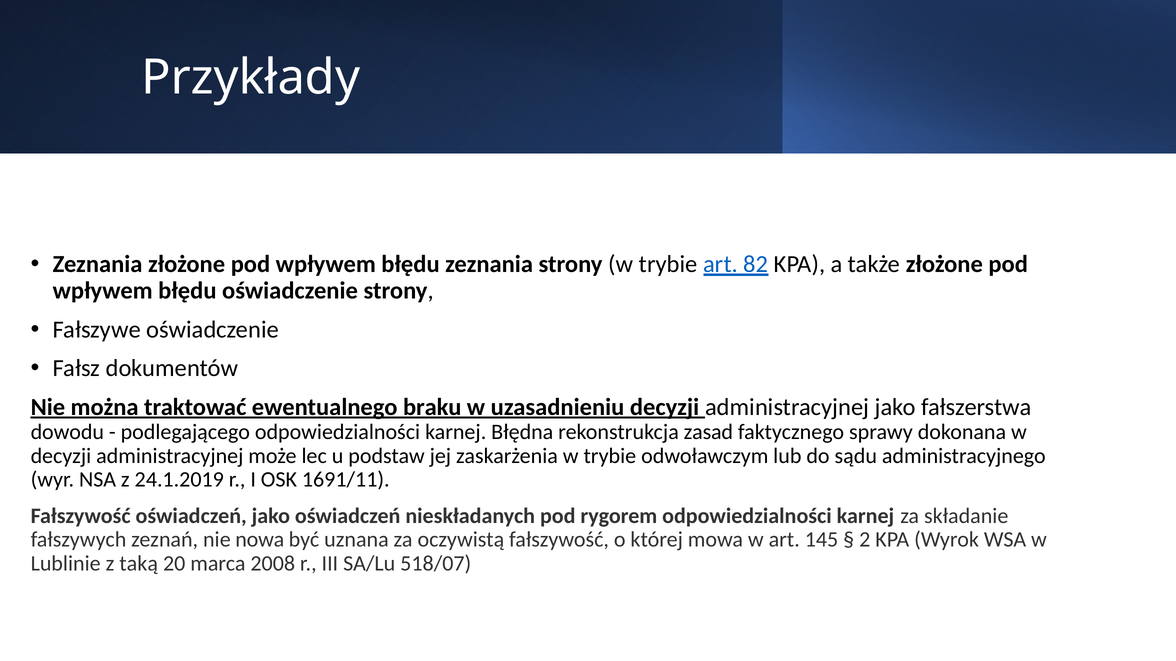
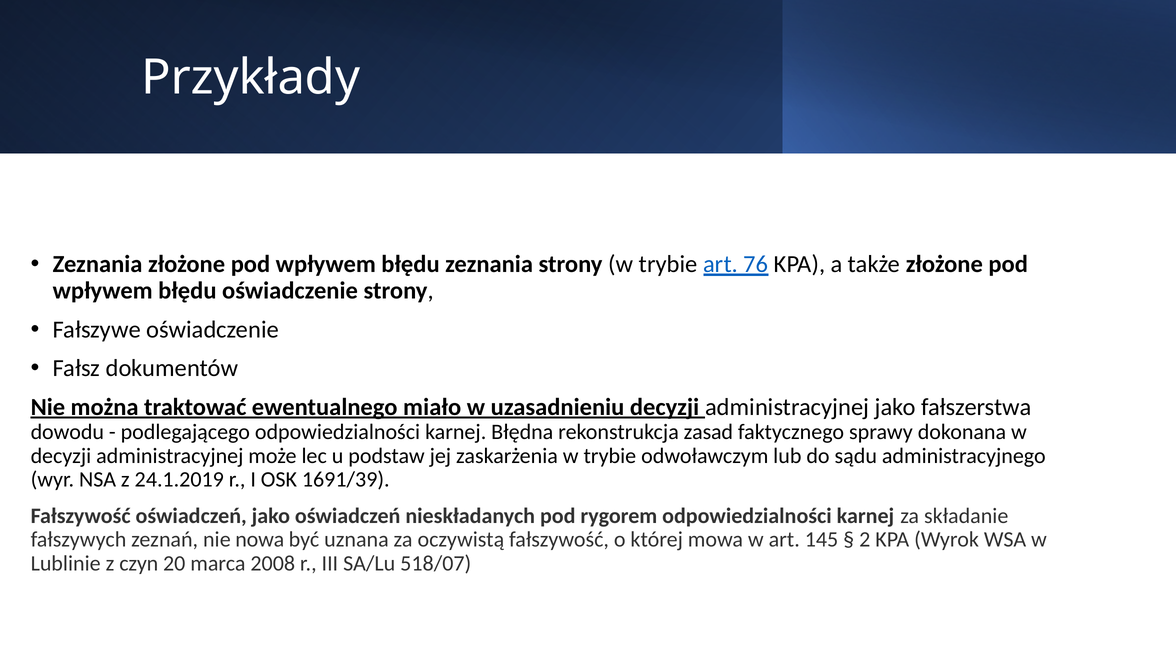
82: 82 -> 76
braku: braku -> miało
1691/11: 1691/11 -> 1691/39
taką: taką -> czyn
